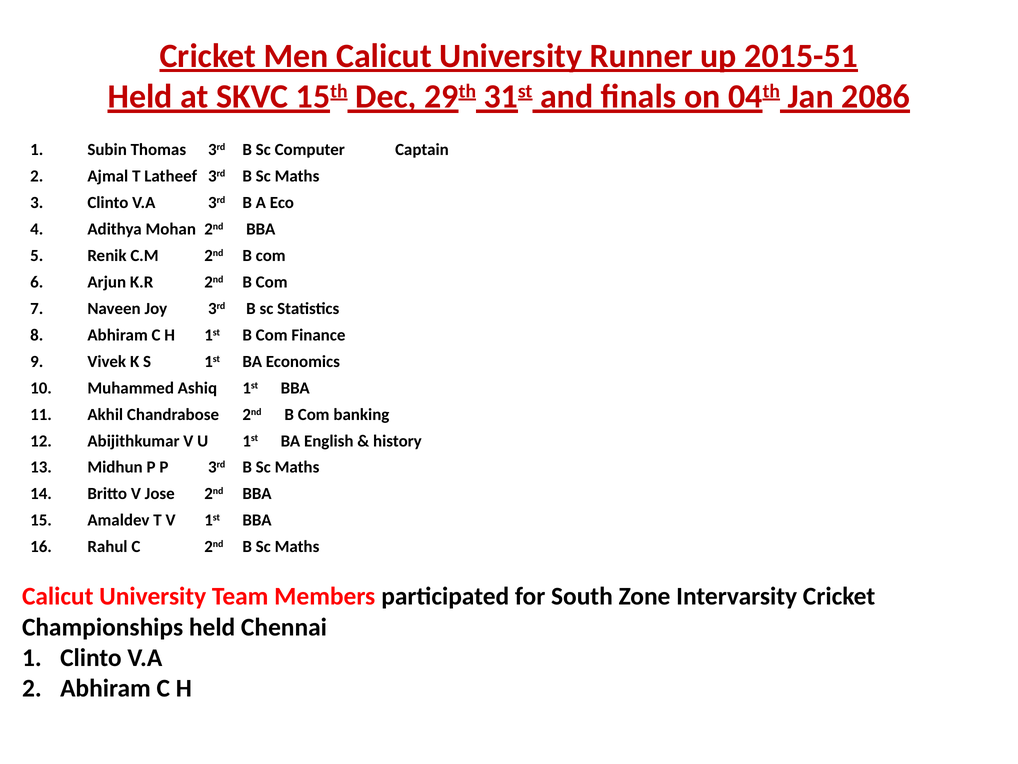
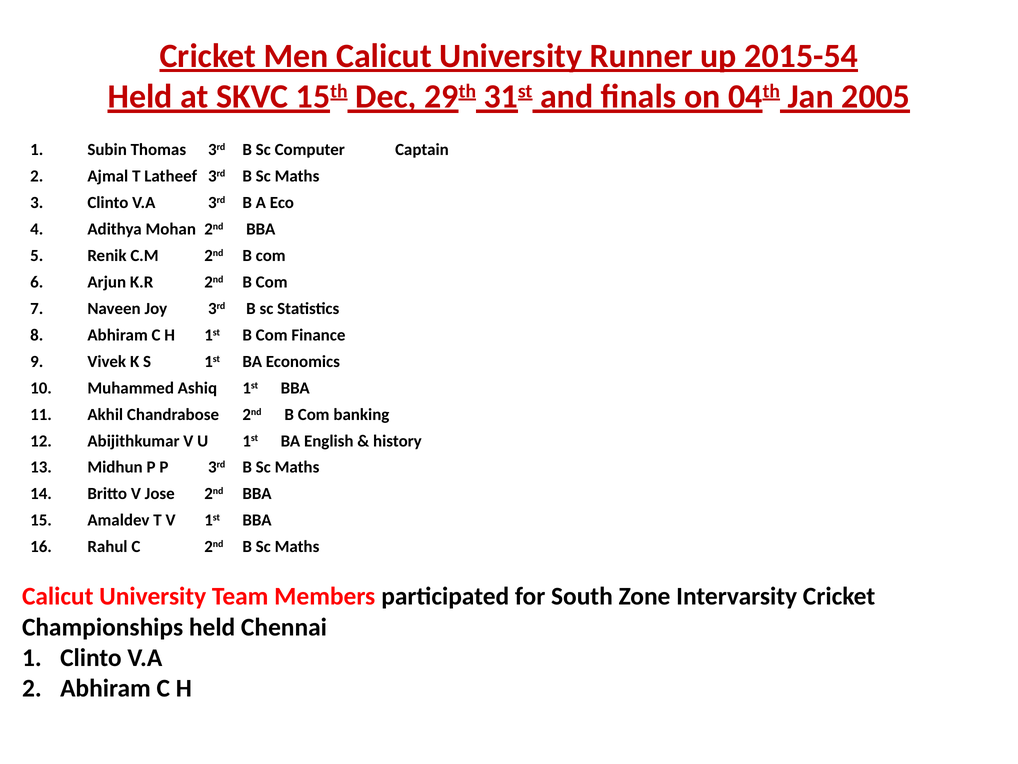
2015-51: 2015-51 -> 2015-54
2086: 2086 -> 2005
